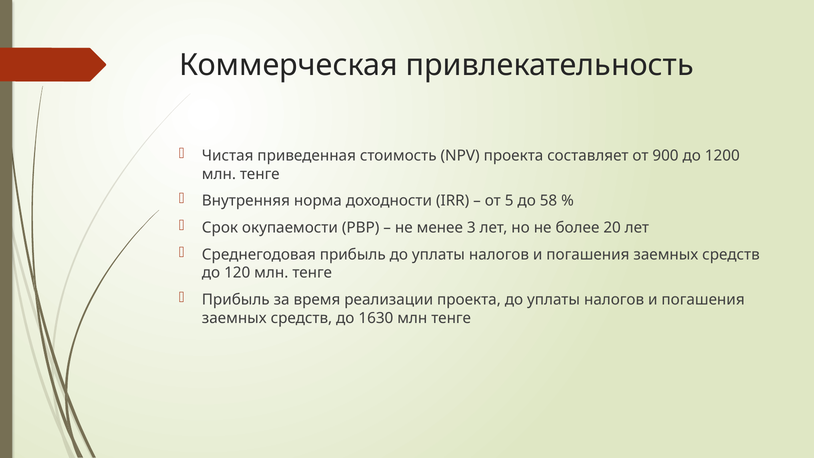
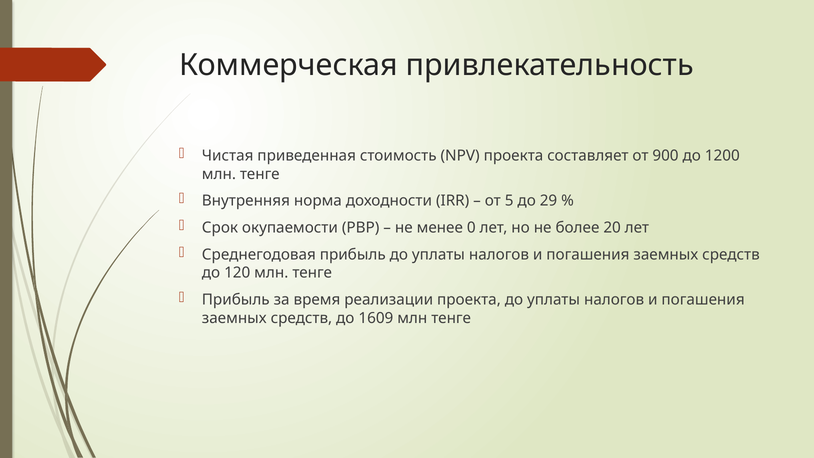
58: 58 -> 29
3: 3 -> 0
1630: 1630 -> 1609
